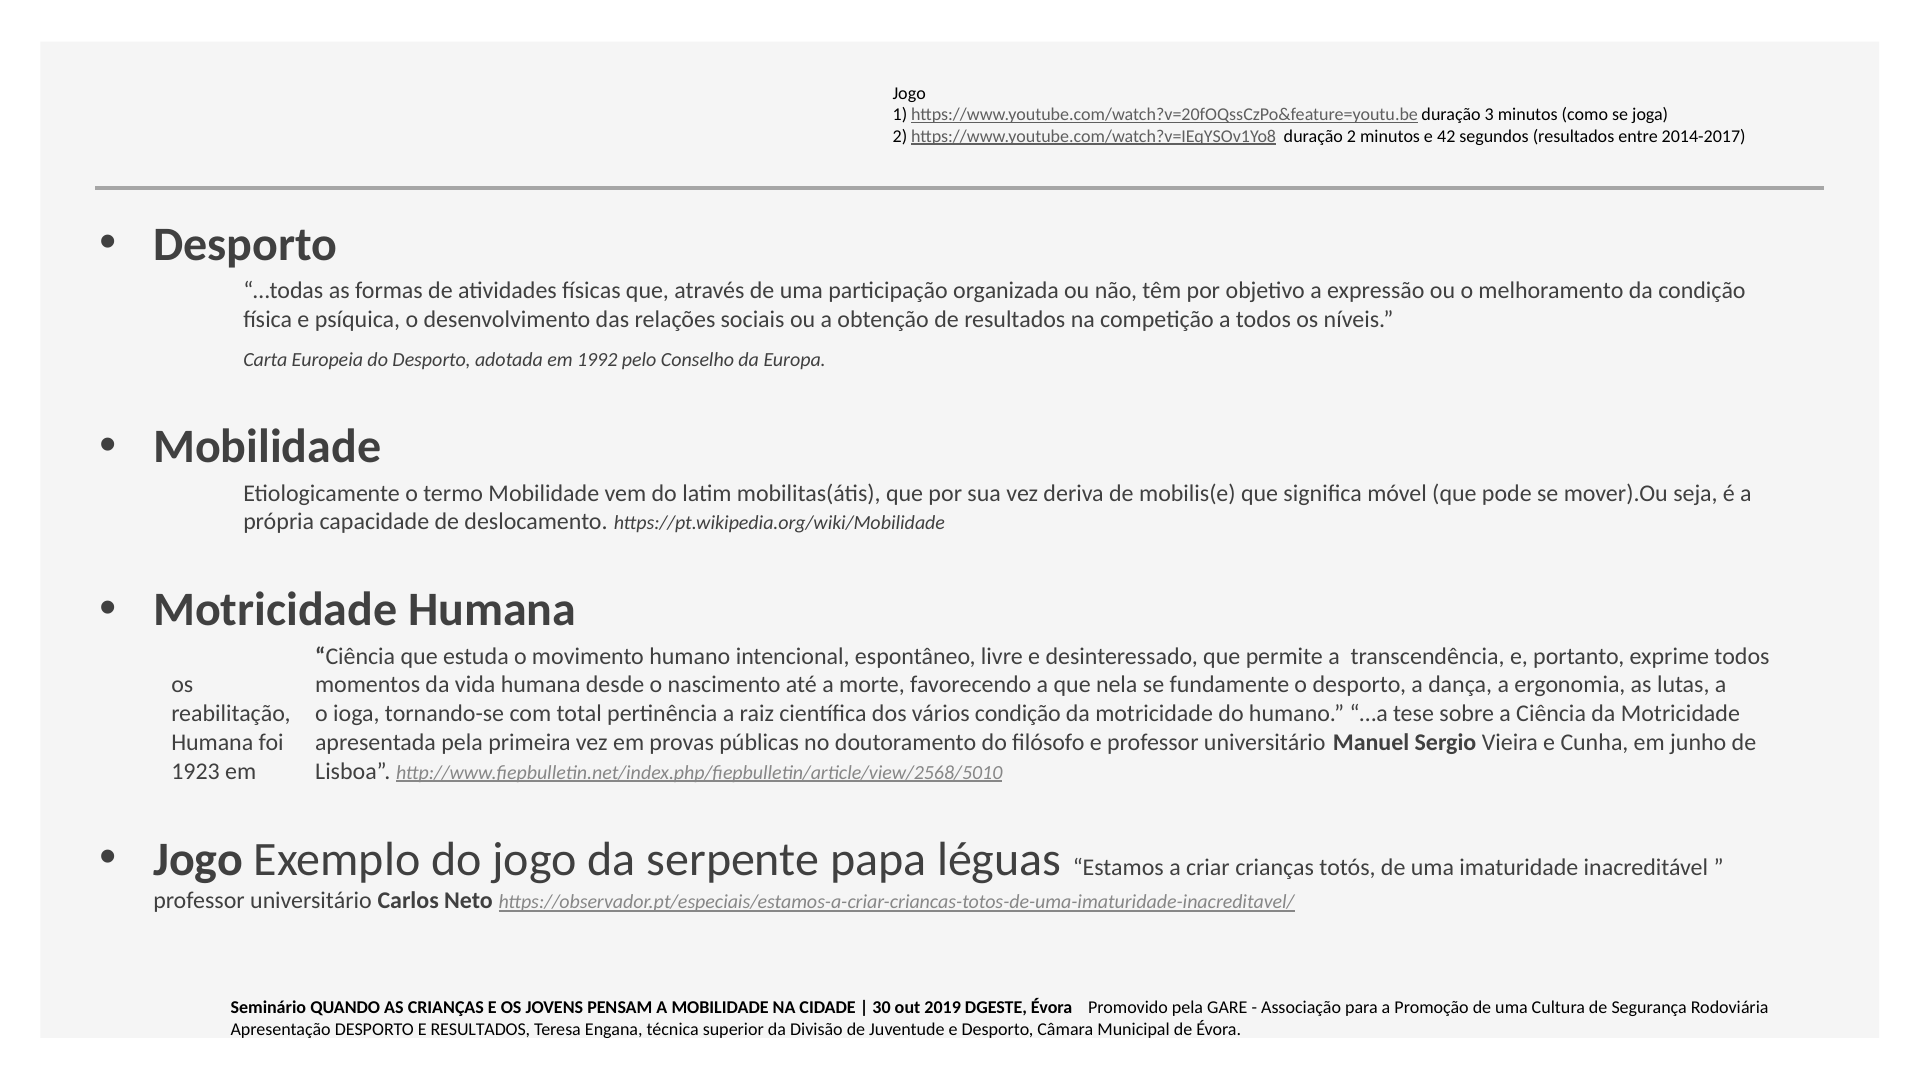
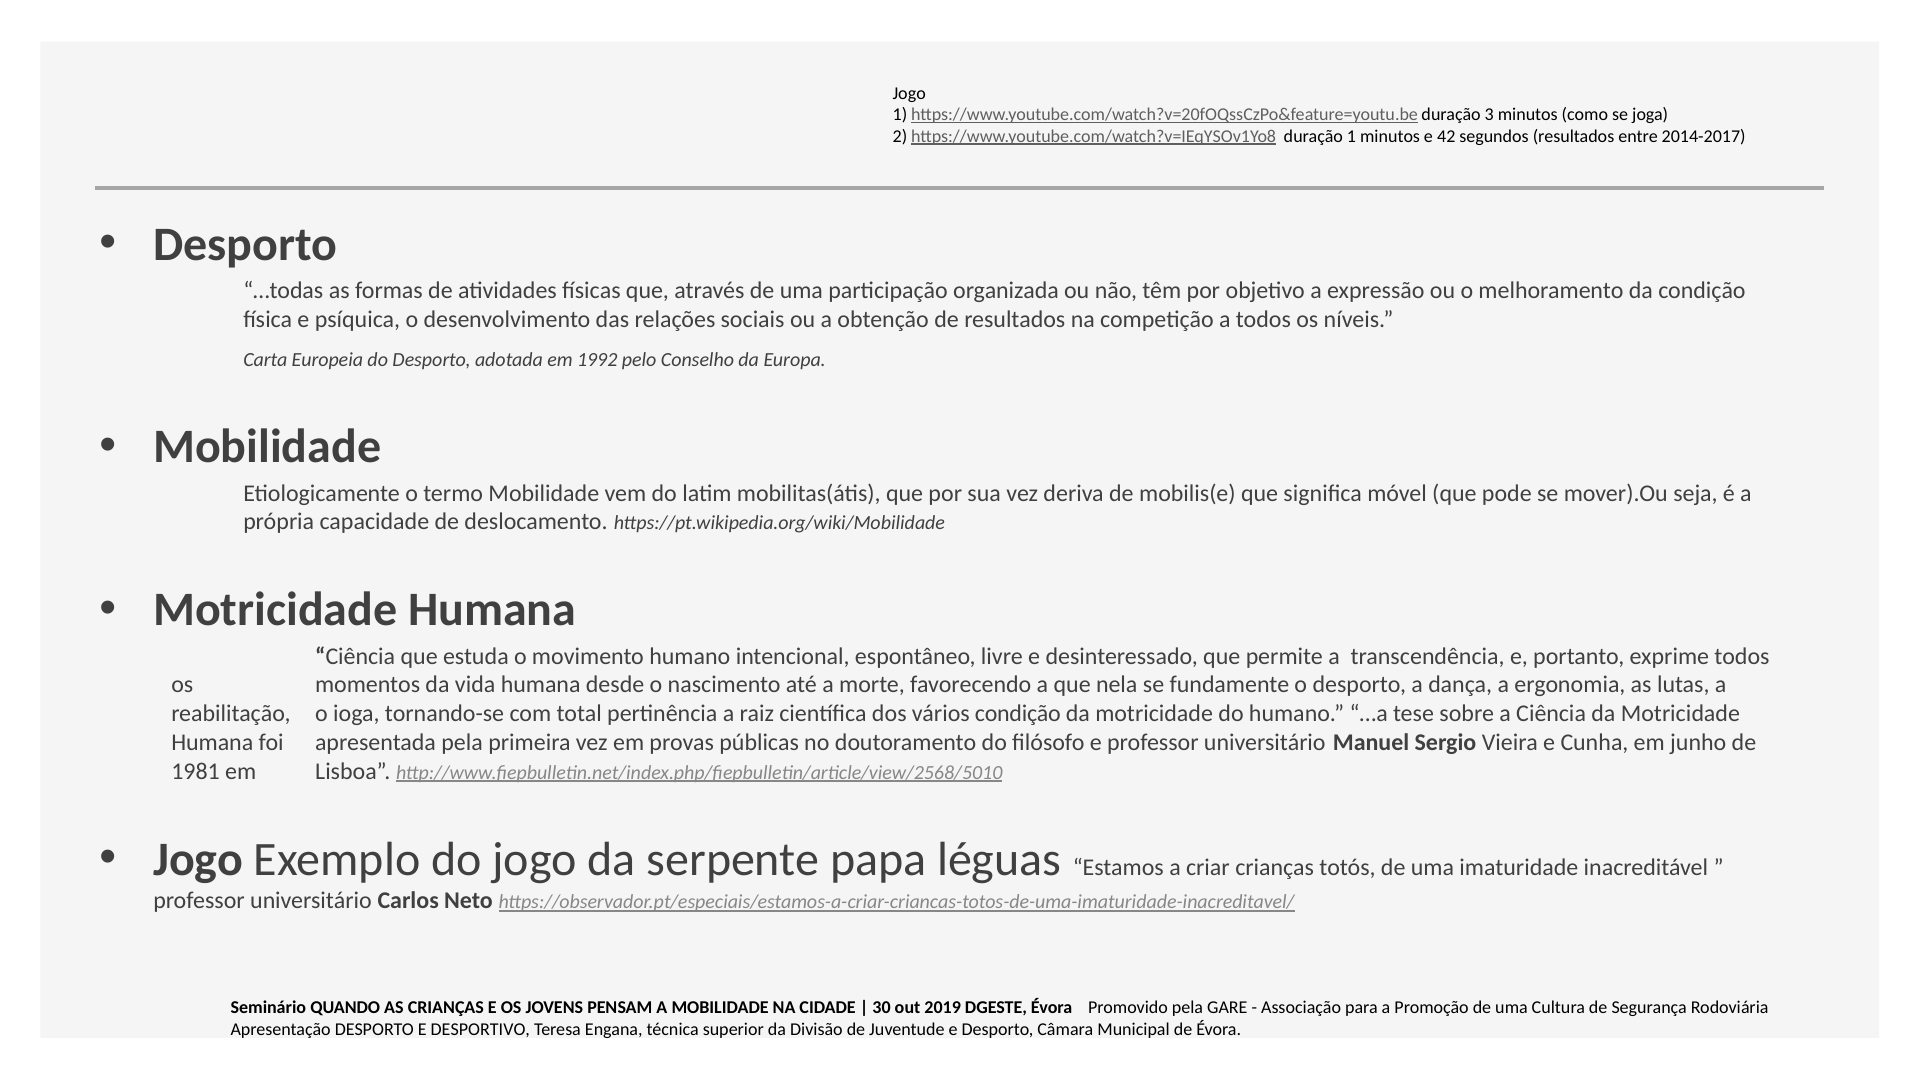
duração 2: 2 -> 1
1923: 1923 -> 1981
E RESULTADOS: RESULTADOS -> DESPORTIVO
